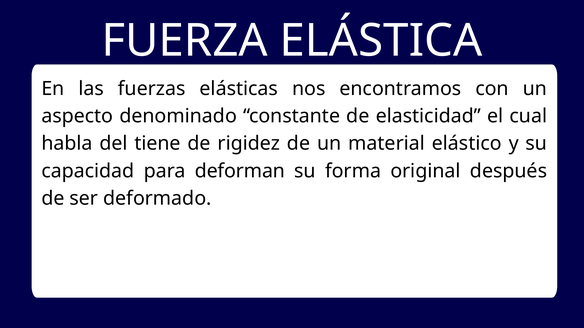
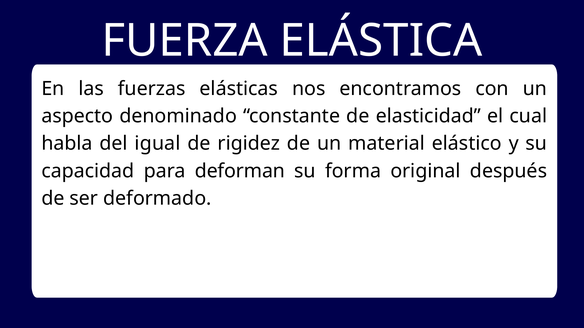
tiene: tiene -> igual
